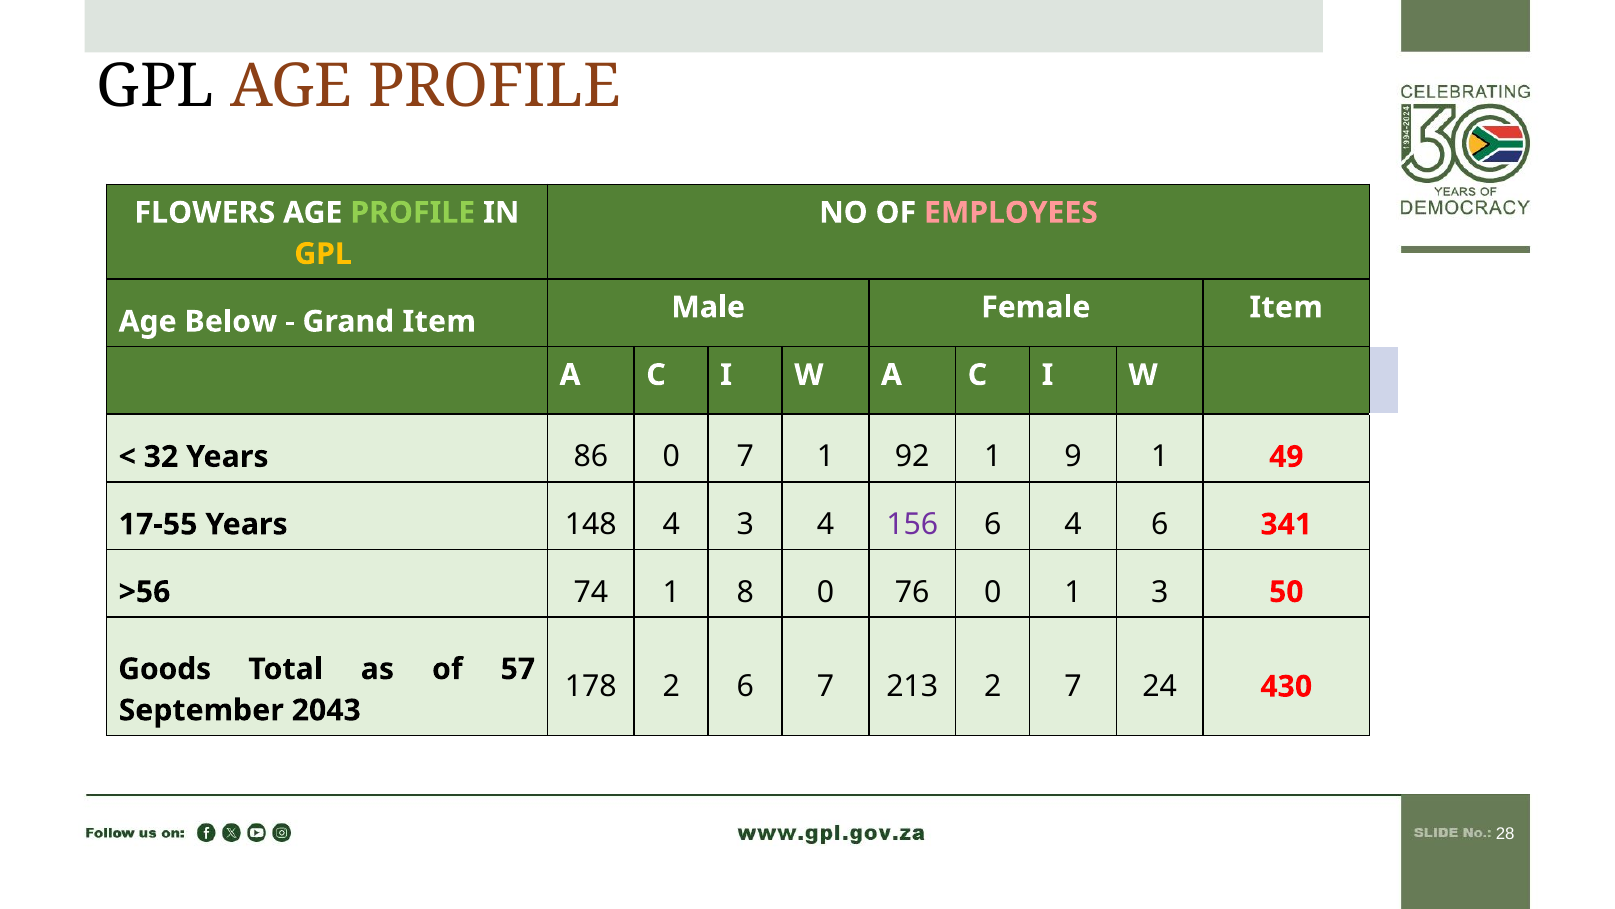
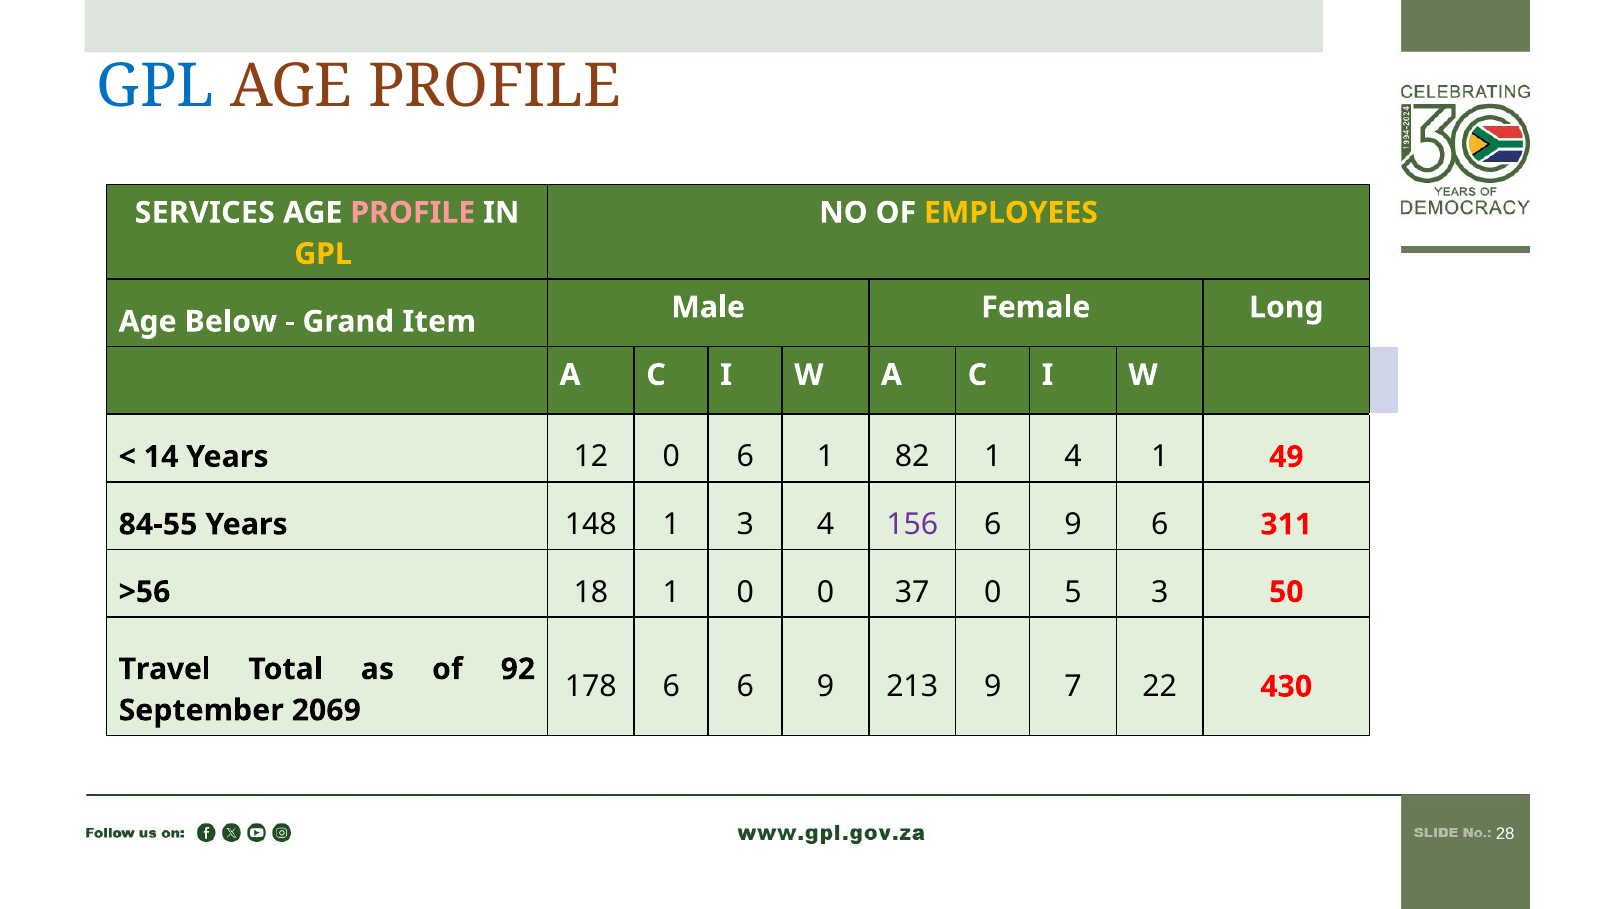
GPL at (156, 87) colour: black -> blue
FLOWERS: FLOWERS -> SERVICES
PROFILE at (413, 213) colour: light green -> pink
EMPLOYEES colour: pink -> yellow
Female Item: Item -> Long
32: 32 -> 14
86: 86 -> 12
0 7: 7 -> 6
92: 92 -> 82
1 9: 9 -> 4
17-55: 17-55 -> 84-55
148 4: 4 -> 1
4 at (1073, 524): 4 -> 9
341: 341 -> 311
74: 74 -> 18
1 8: 8 -> 0
76: 76 -> 37
0 1: 1 -> 5
Goods: Goods -> Travel
57: 57 -> 92
178 2: 2 -> 6
7 at (826, 686): 7 -> 9
213 2: 2 -> 9
24: 24 -> 22
2043: 2043 -> 2069
